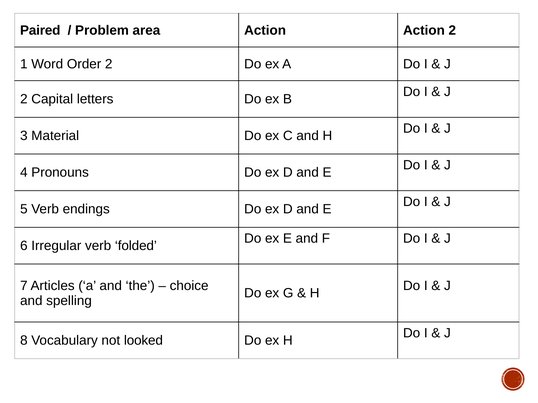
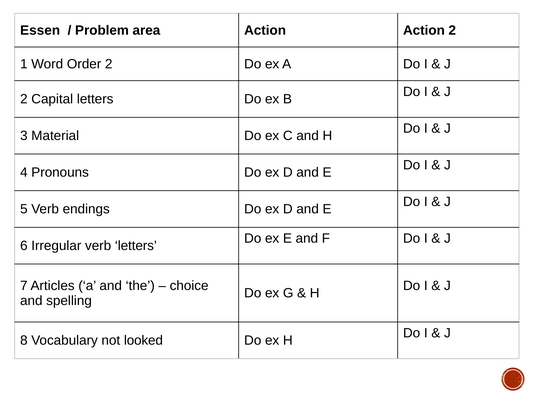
Paired: Paired -> Essen
verb folded: folded -> letters
